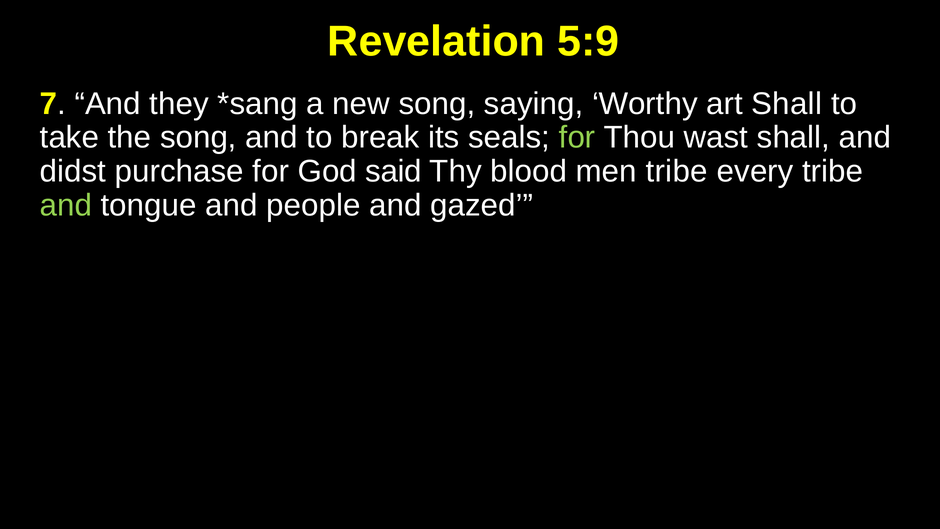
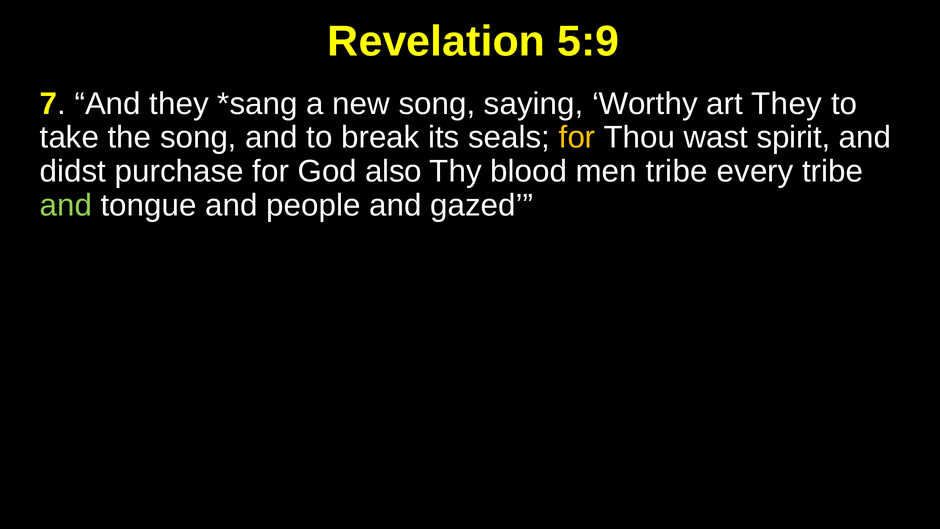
art Shall: Shall -> They
for at (577, 138) colour: light green -> yellow
wast shall: shall -> spirit
said: said -> also
